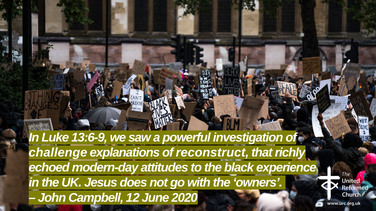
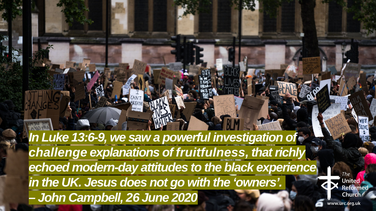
reconstruct: reconstruct -> fruitfulness
12: 12 -> 26
